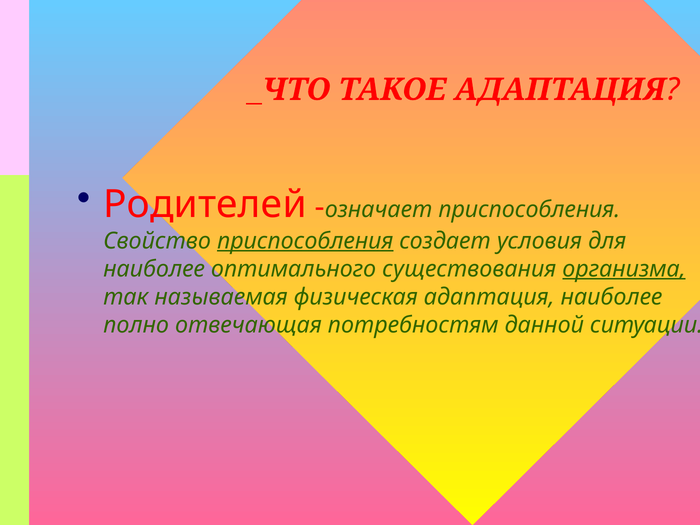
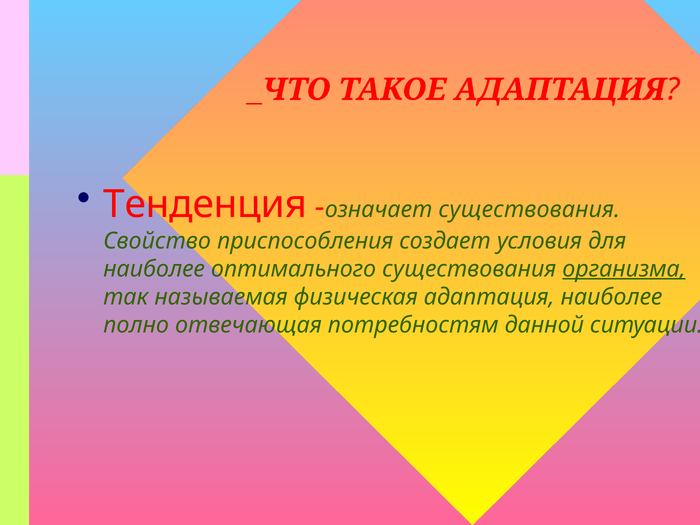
Родителей: Родителей -> Тенденция
означает приспособления: приспособления -> существования
приспособления at (305, 241) underline: present -> none
